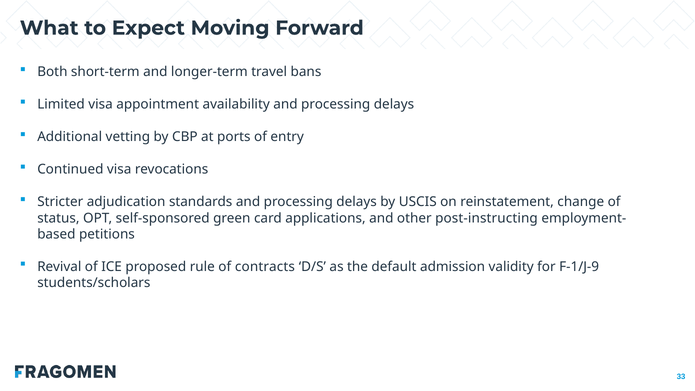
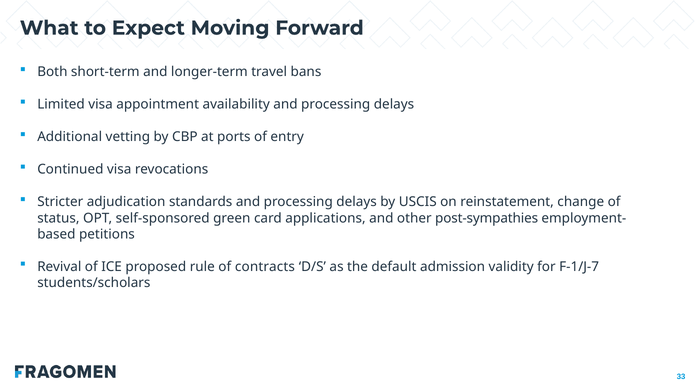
post-instructing: post-instructing -> post-sympathies
F-1/J-9: F-1/J-9 -> F-1/J-7
